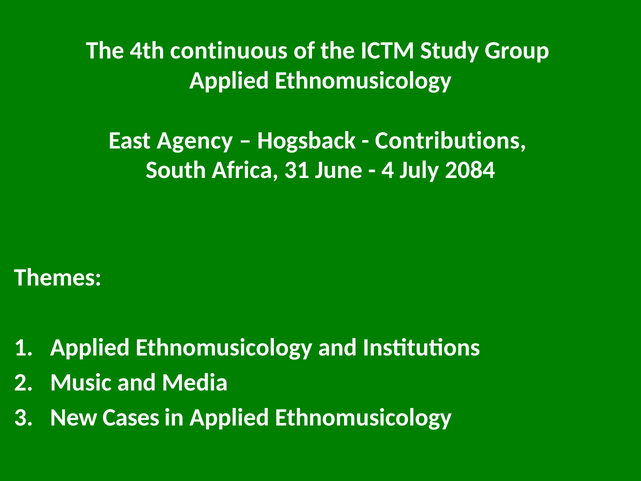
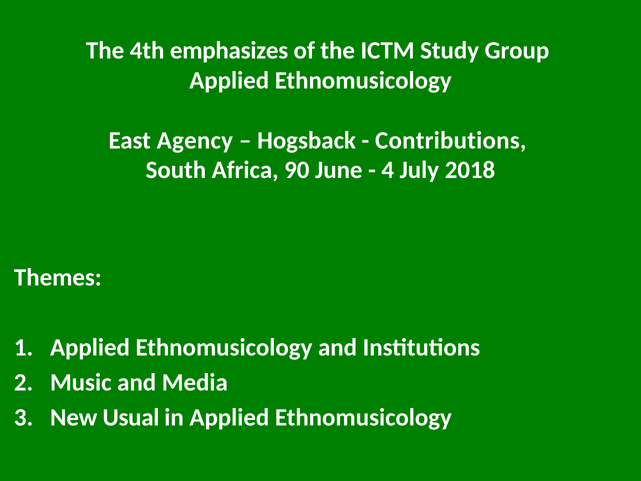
continuous: continuous -> emphasizes
31: 31 -> 90
2084: 2084 -> 2018
Cases: Cases -> Usual
